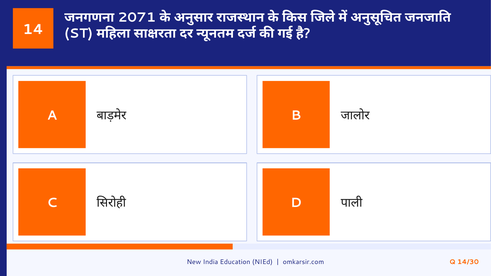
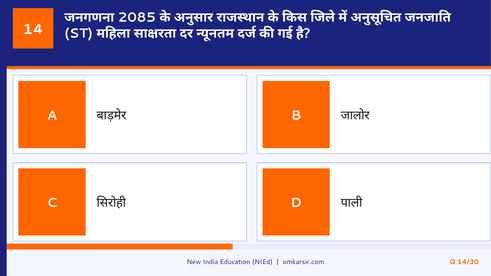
2071: 2071 -> 2085
